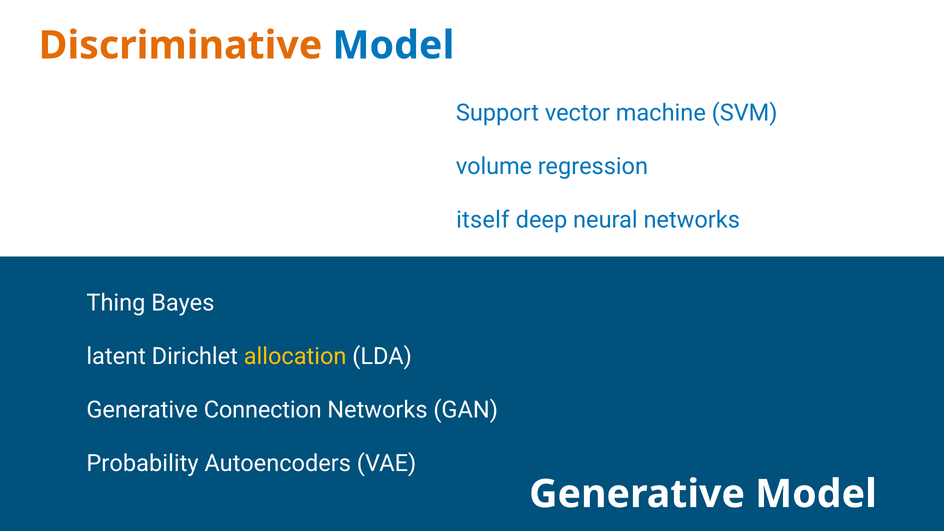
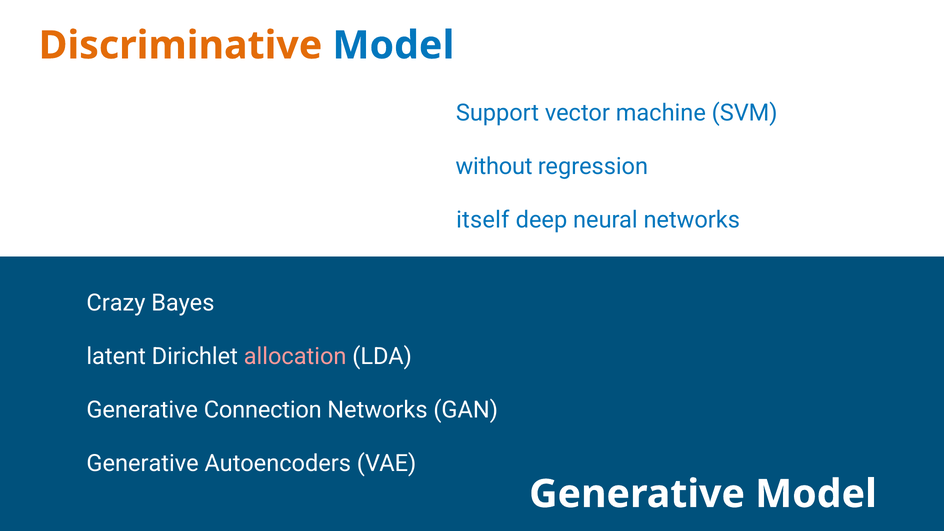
volume: volume -> without
Thing: Thing -> Crazy
allocation colour: yellow -> pink
Probability at (143, 463): Probability -> Generative
